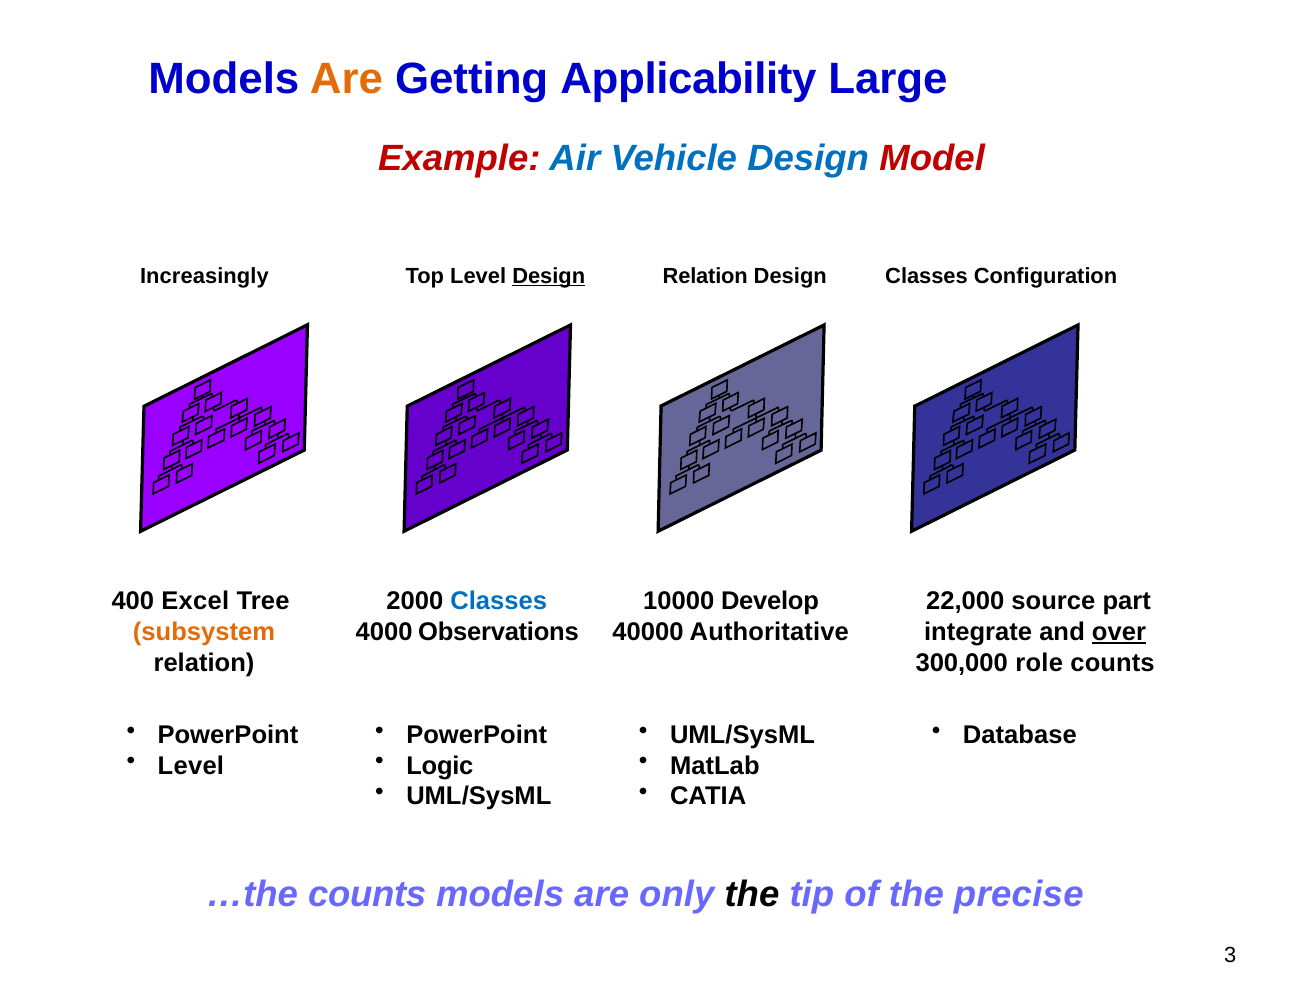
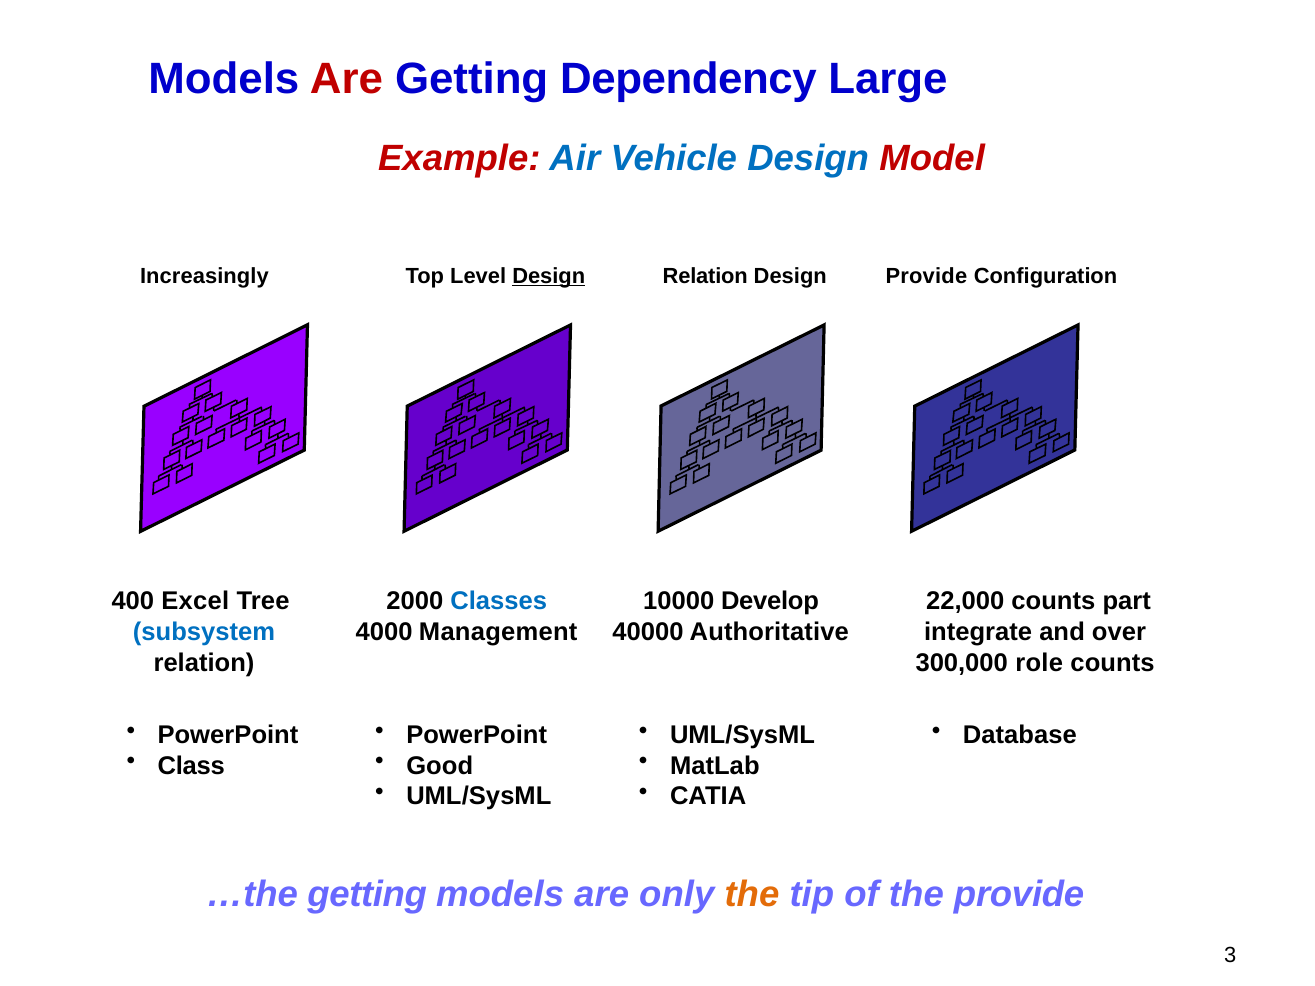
Are at (346, 79) colour: orange -> red
Applicability: Applicability -> Dependency
Design Classes: Classes -> Provide
22,000 source: source -> counts
subsystem colour: orange -> blue
Observations: Observations -> Management
over underline: present -> none
Level at (191, 766): Level -> Class
Logic: Logic -> Good
…the counts: counts -> getting
the at (752, 895) colour: black -> orange
the precise: precise -> provide
